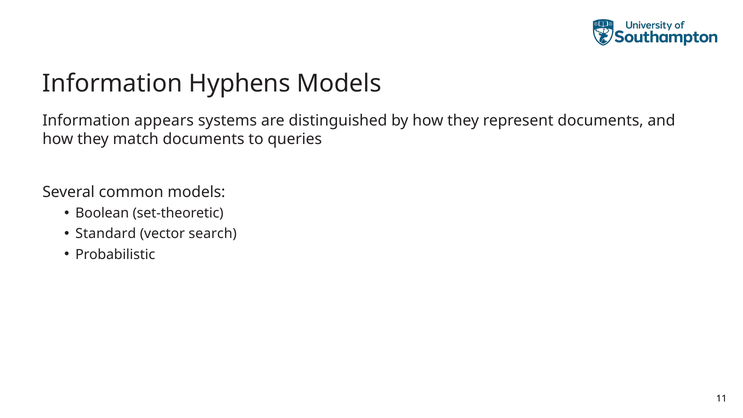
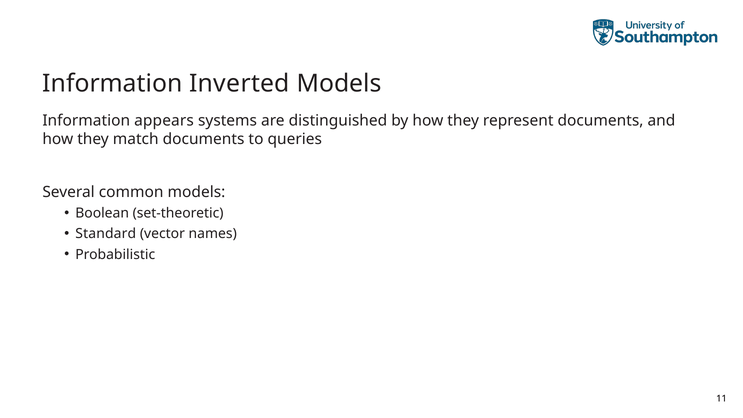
Hyphens: Hyphens -> Inverted
search: search -> names
